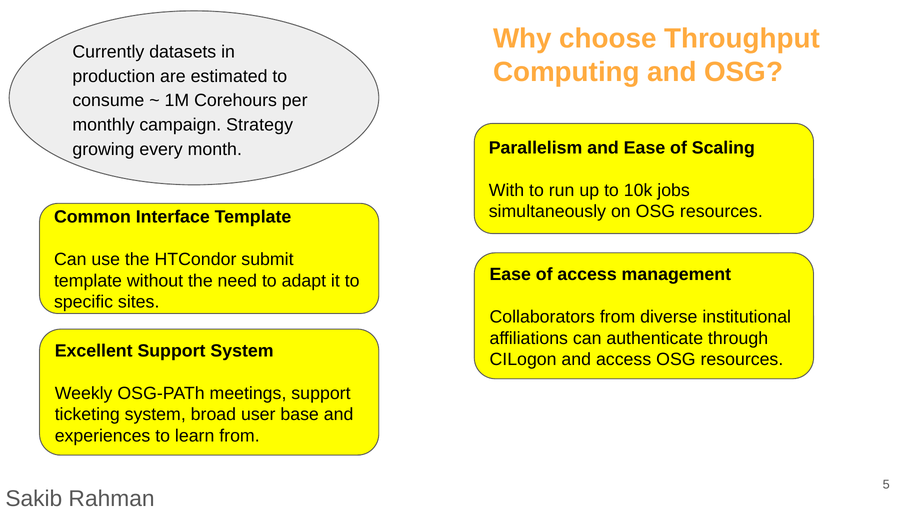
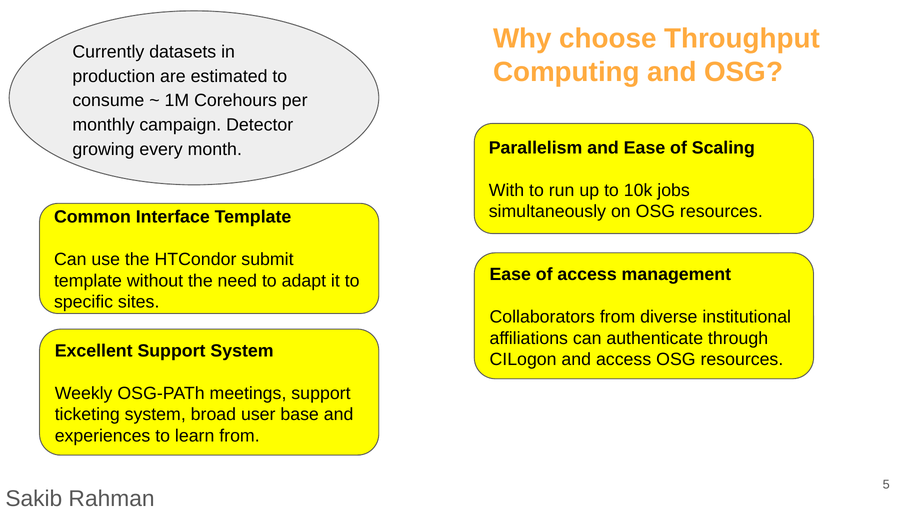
Strategy: Strategy -> Detector
